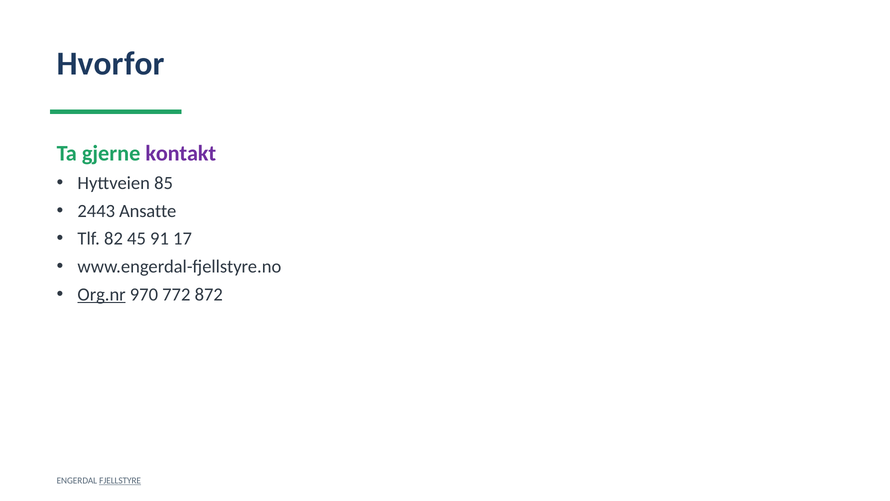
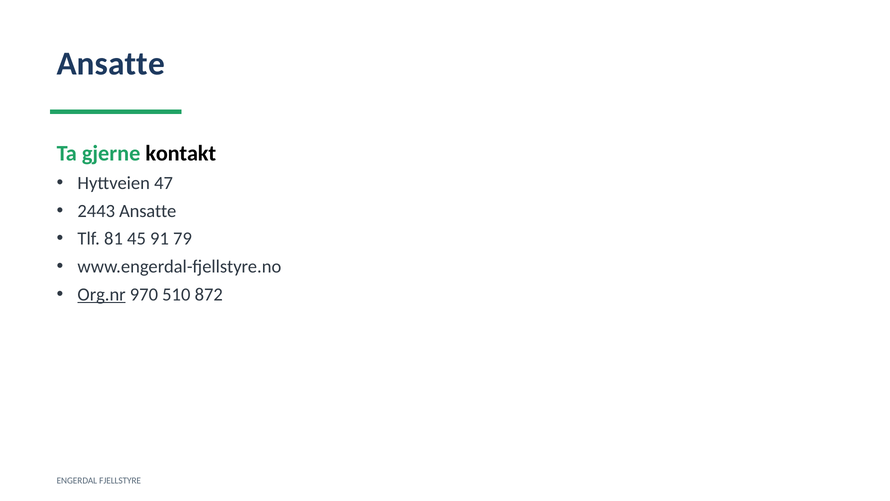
Hvorfor at (111, 64): Hvorfor -> Ansatte
kontakt colour: purple -> black
85: 85 -> 47
82: 82 -> 81
17: 17 -> 79
772: 772 -> 510
FJELLSTYRE underline: present -> none
